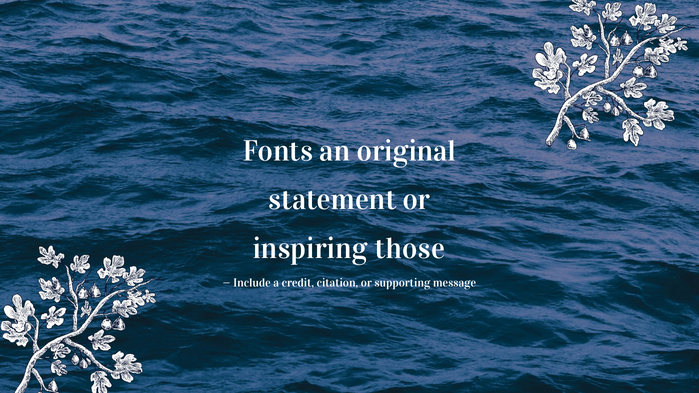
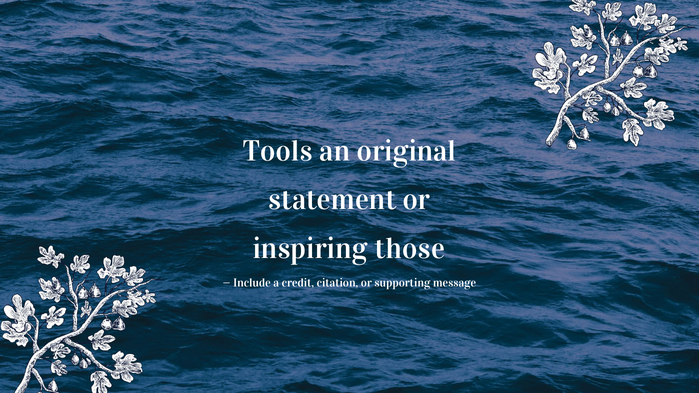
Fonts: Fonts -> Tools
